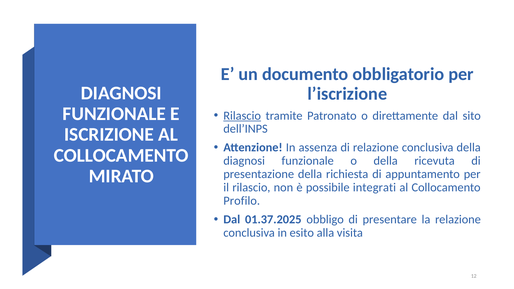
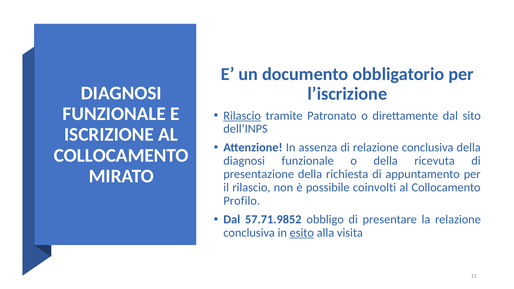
integrati: integrati -> coinvolti
01.37.2025: 01.37.2025 -> 57.71.9852
esito underline: none -> present
